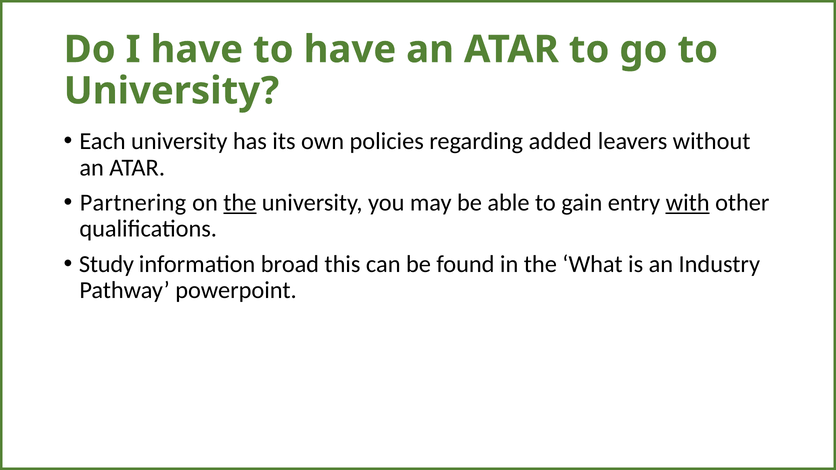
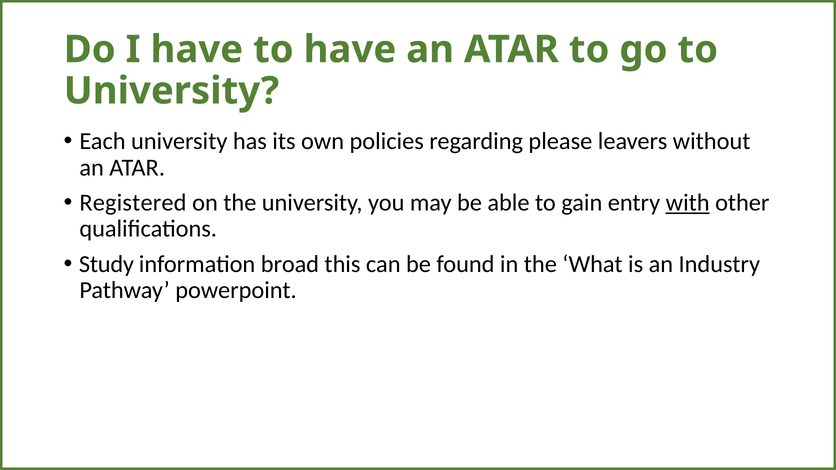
added: added -> please
Partnering: Partnering -> Registered
the at (240, 203) underline: present -> none
